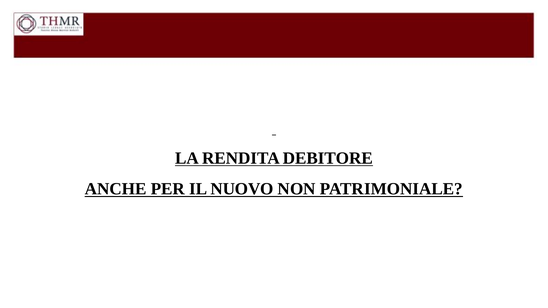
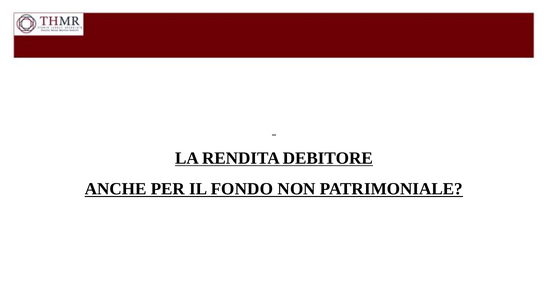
NUOVO: NUOVO -> FONDO
